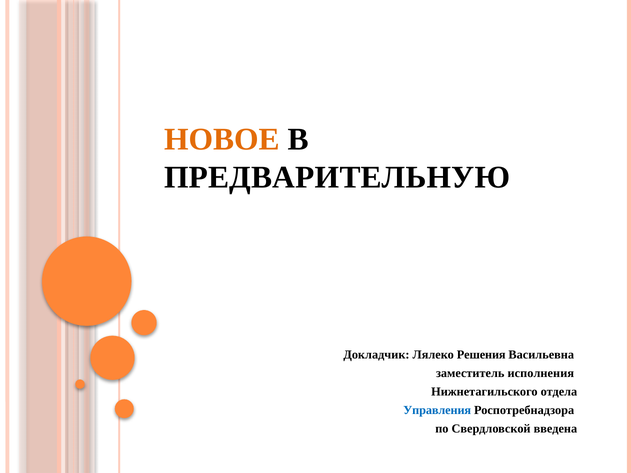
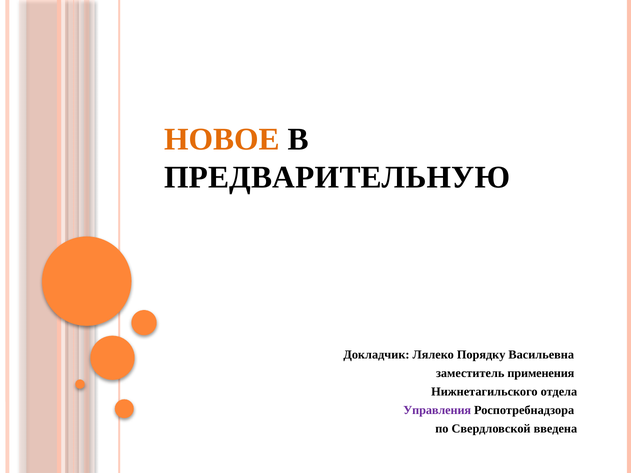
Решения: Решения -> Порядку
исполнения: исполнения -> применения
Управления colour: blue -> purple
